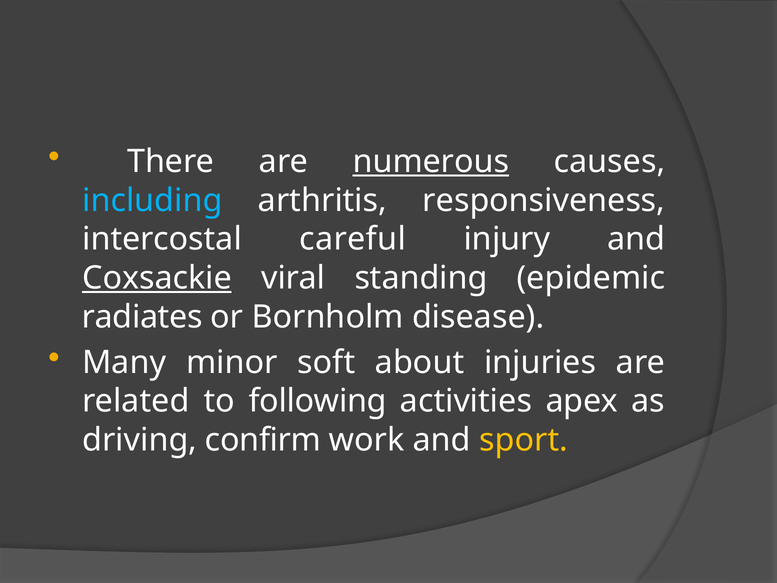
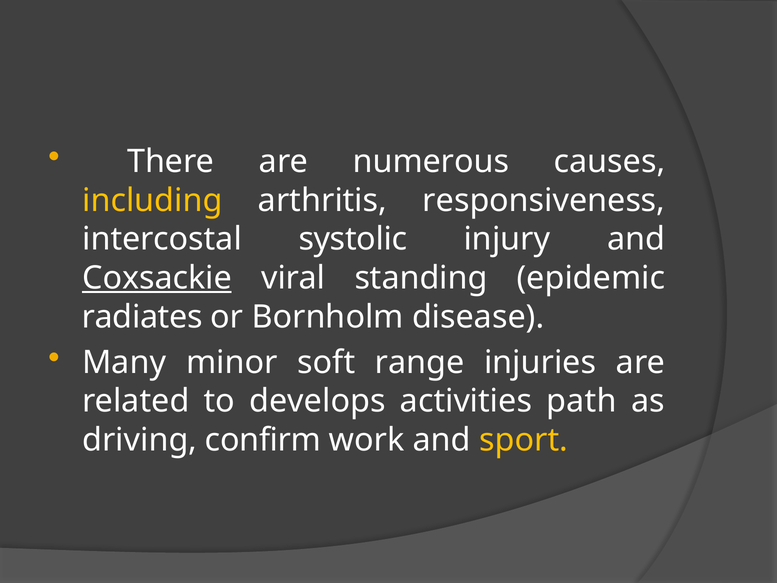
numerous underline: present -> none
including colour: light blue -> yellow
careful: careful -> systolic
about: about -> range
following: following -> develops
apex: apex -> path
